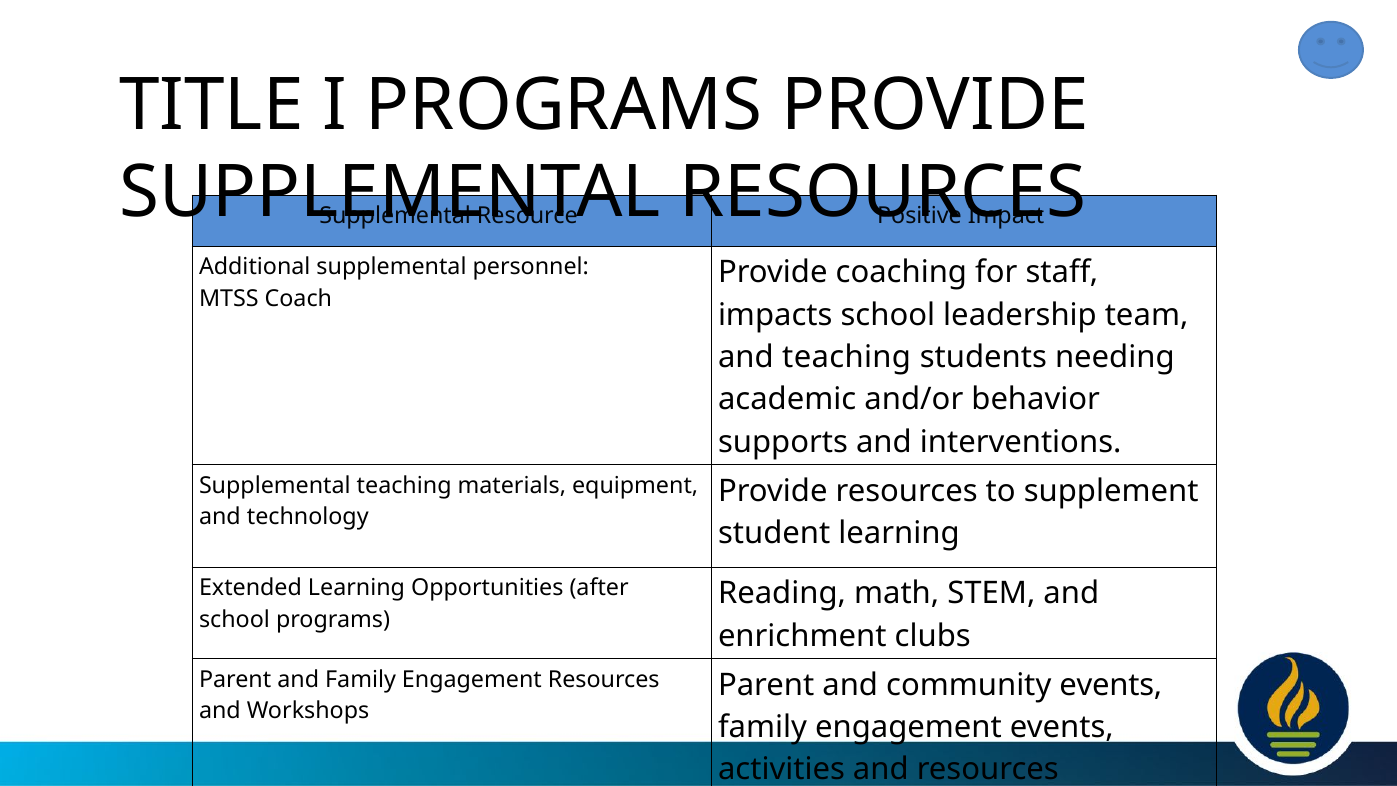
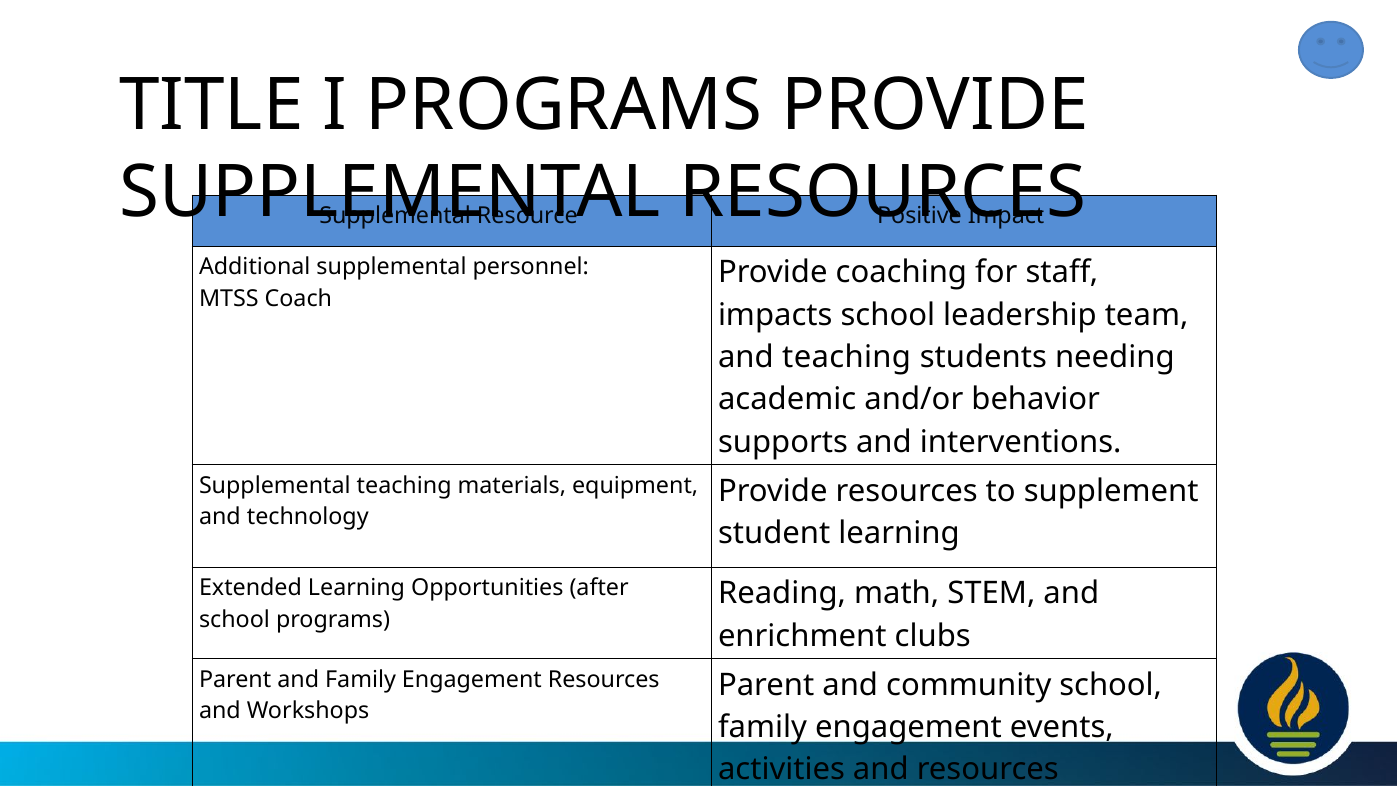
community events: events -> school
